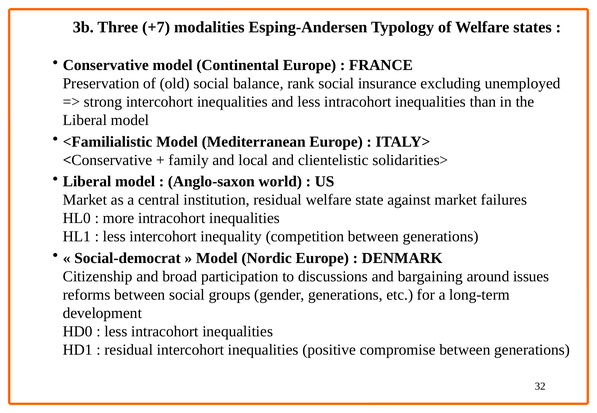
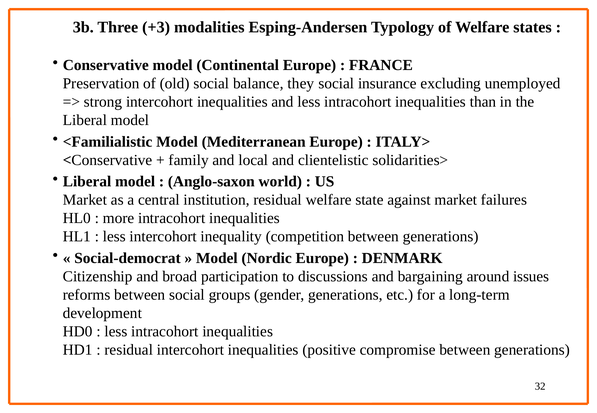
+7: +7 -> +3
rank: rank -> they
